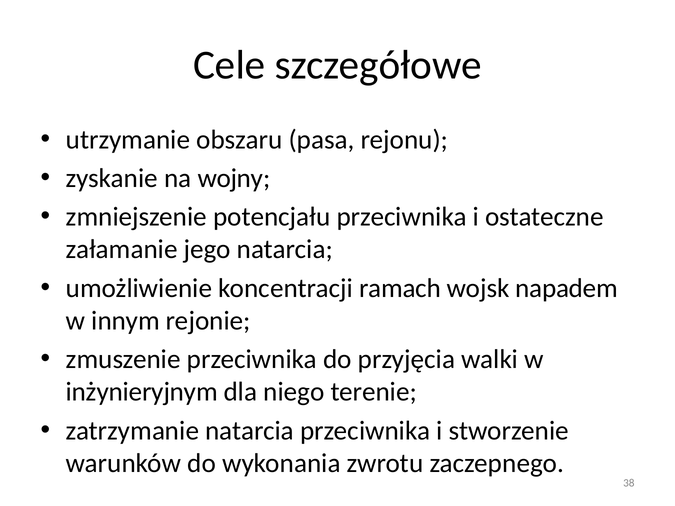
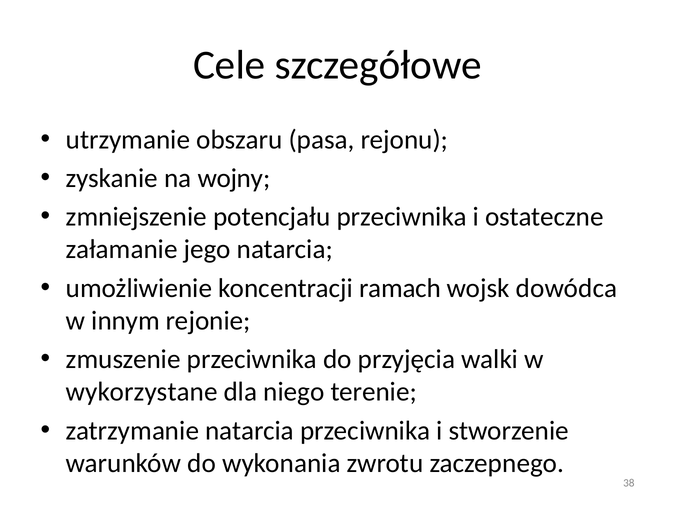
napadem: napadem -> dowódca
inżynieryjnym: inżynieryjnym -> wykorzystane
